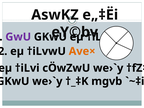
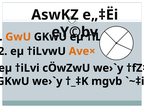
GwU colour: purple -> orange
